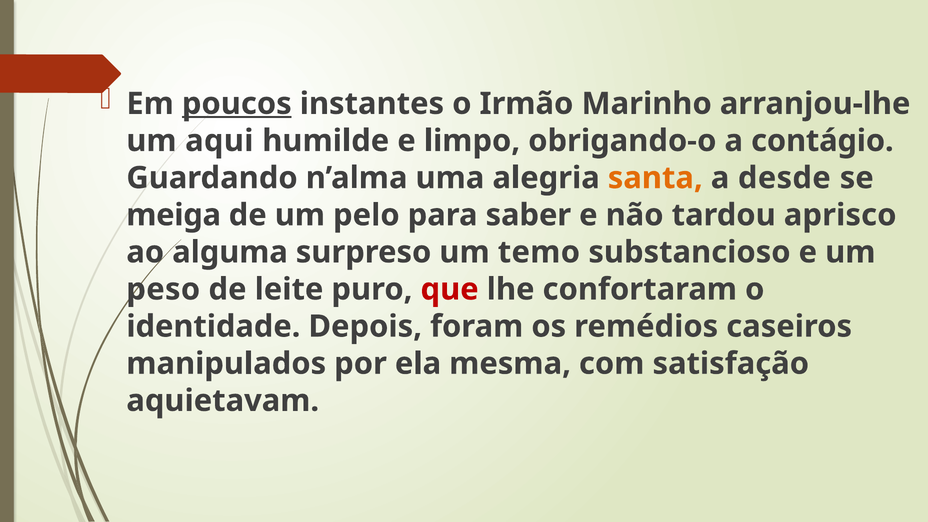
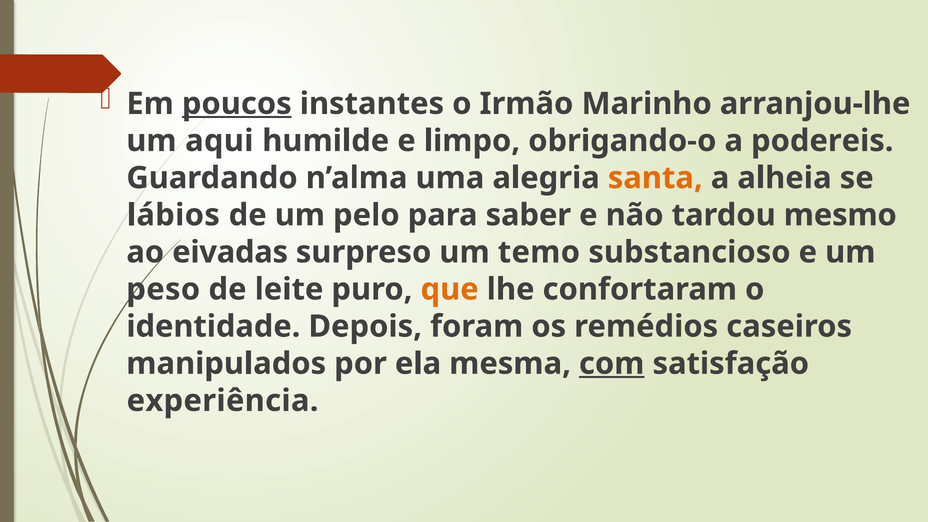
contágio: contágio -> podereis
desde: desde -> alheia
meiga: meiga -> lábios
aprisco: aprisco -> mesmo
alguma: alguma -> eivadas
que colour: red -> orange
com underline: none -> present
aquietavam: aquietavam -> experiência
